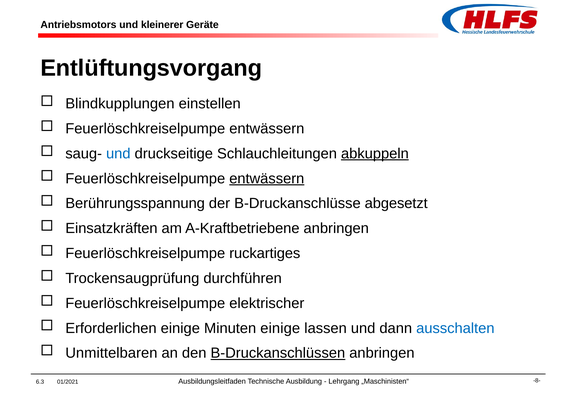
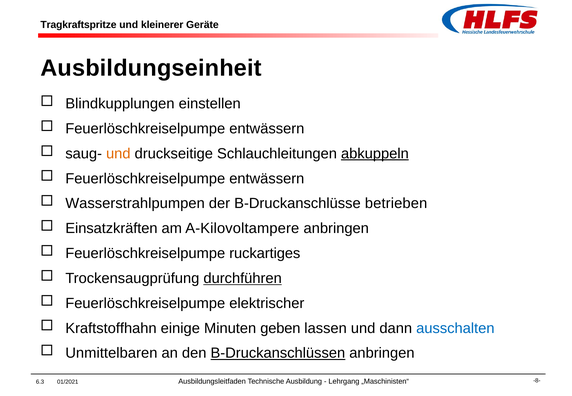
Antriebsmotors: Antriebsmotors -> Tragkraftspritze
Entlüftungsvorgang: Entlüftungsvorgang -> Ausbildungseinheit
und at (118, 154) colour: blue -> orange
entwässern at (267, 179) underline: present -> none
Berührungsspannung: Berührungsspannung -> Wasserstrahlpumpen
abgesetzt: abgesetzt -> betrieben
A-Kraftbetriebene: A-Kraftbetriebene -> A-Kilovoltampere
durchführen underline: none -> present
Erforderlichen: Erforderlichen -> Kraftstoffhahn
Minuten einige: einige -> geben
